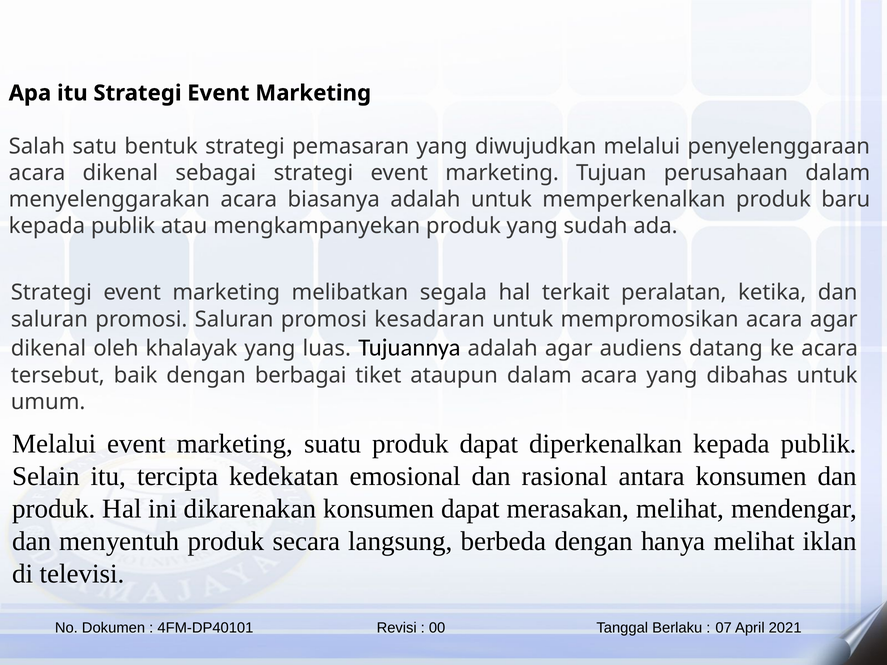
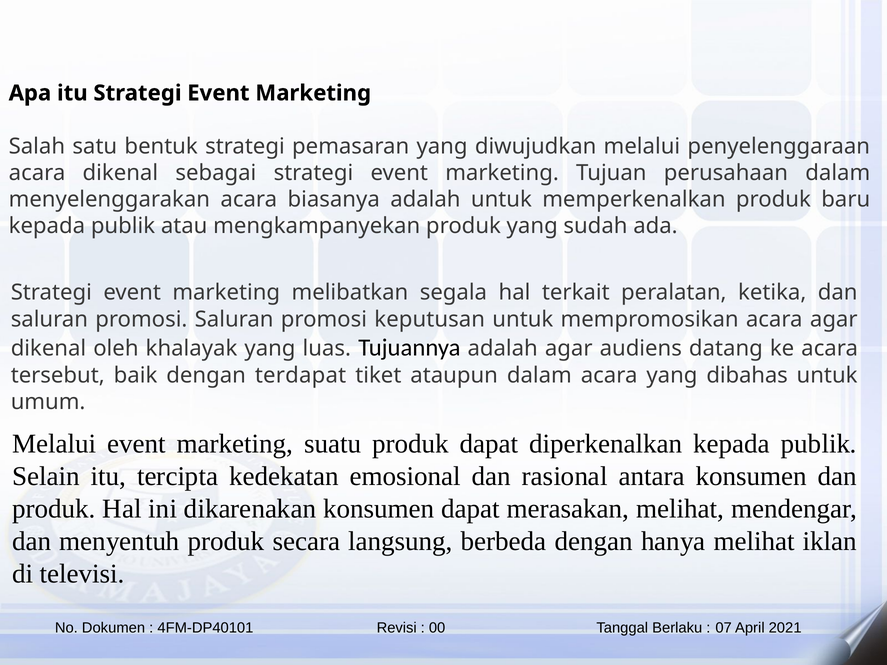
kesadaran: kesadaran -> keputusan
berbagai: berbagai -> terdapat
